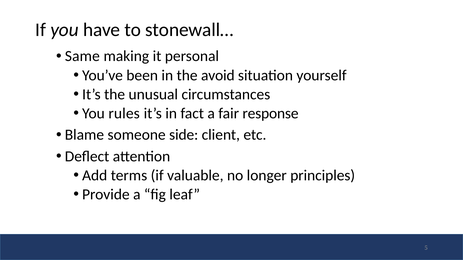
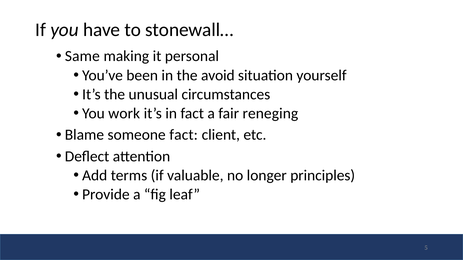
rules: rules -> work
response: response -> reneging
someone side: side -> fact
